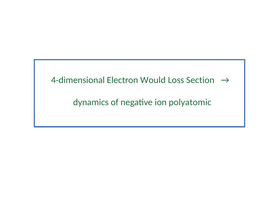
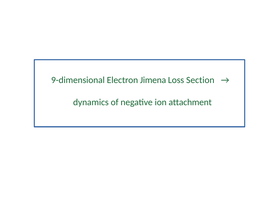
4-dimensional: 4-dimensional -> 9-dimensional
Would: Would -> Jimena
polyatomic: polyatomic -> attachment
